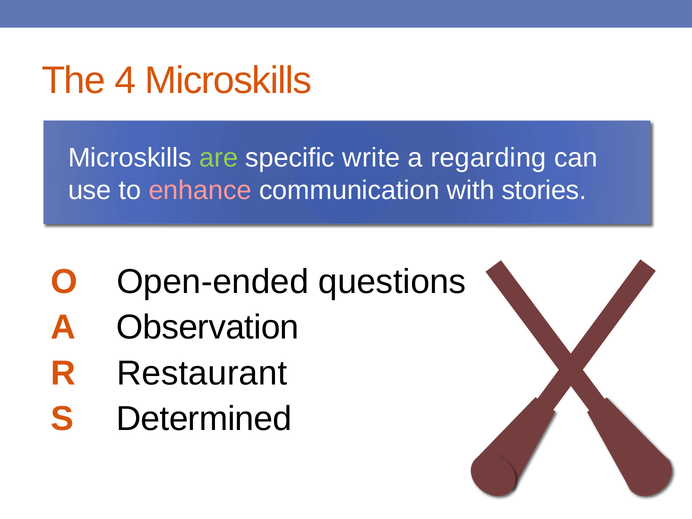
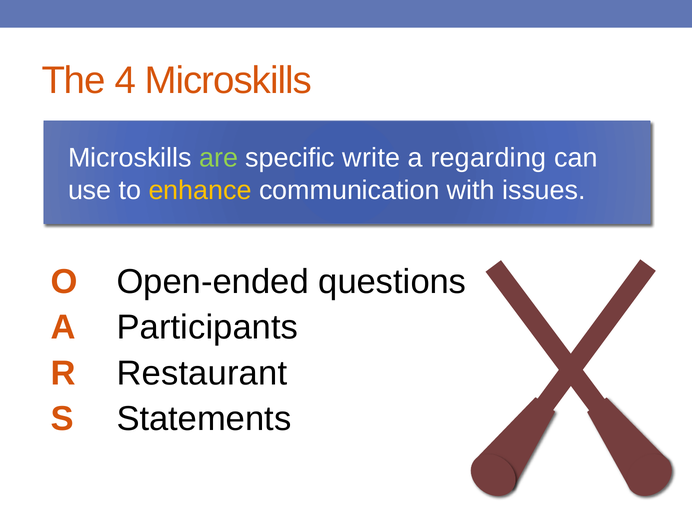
enhance colour: pink -> yellow
stories: stories -> issues
Observation: Observation -> Participants
Determined: Determined -> Statements
